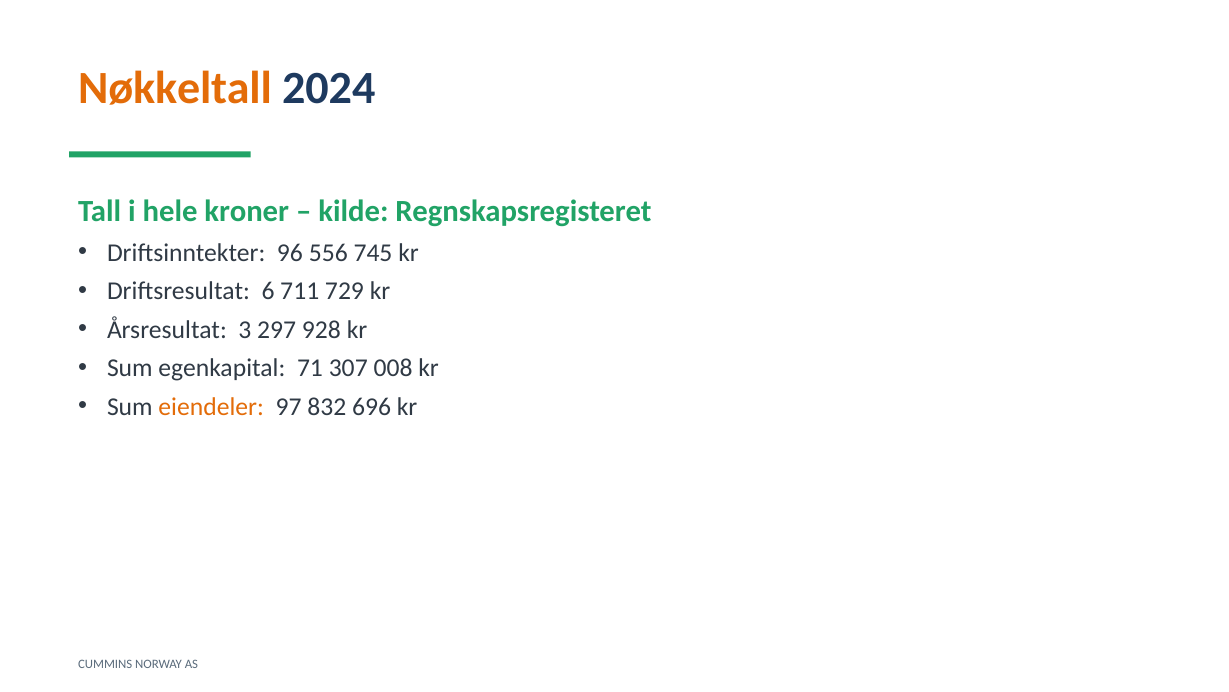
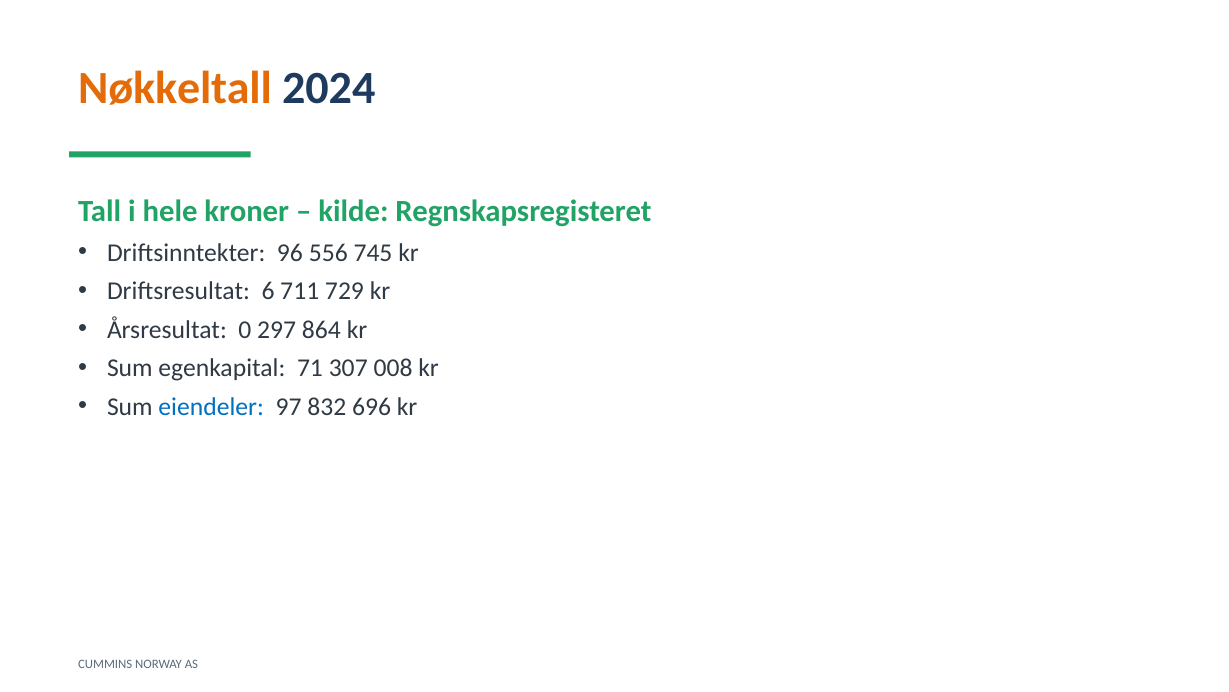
3: 3 -> 0
928: 928 -> 864
eiendeler colour: orange -> blue
